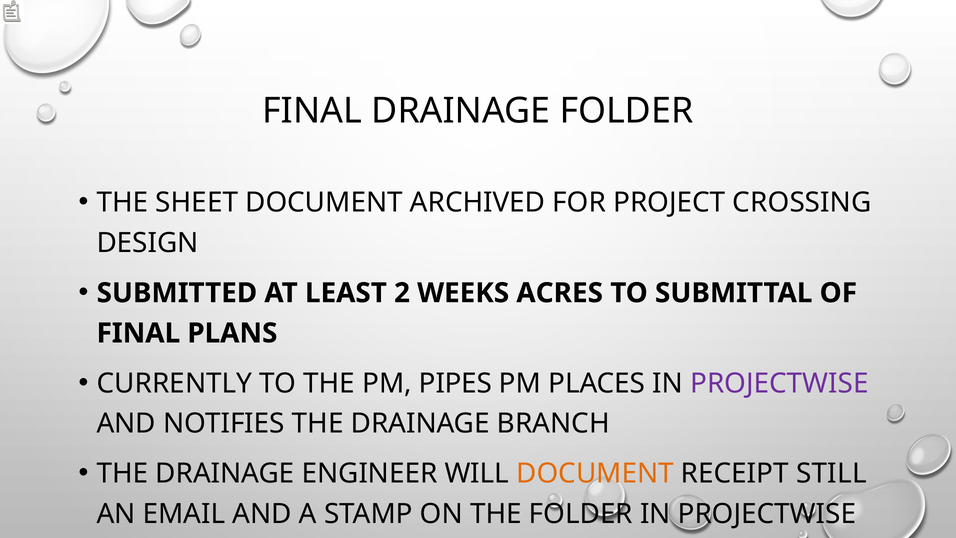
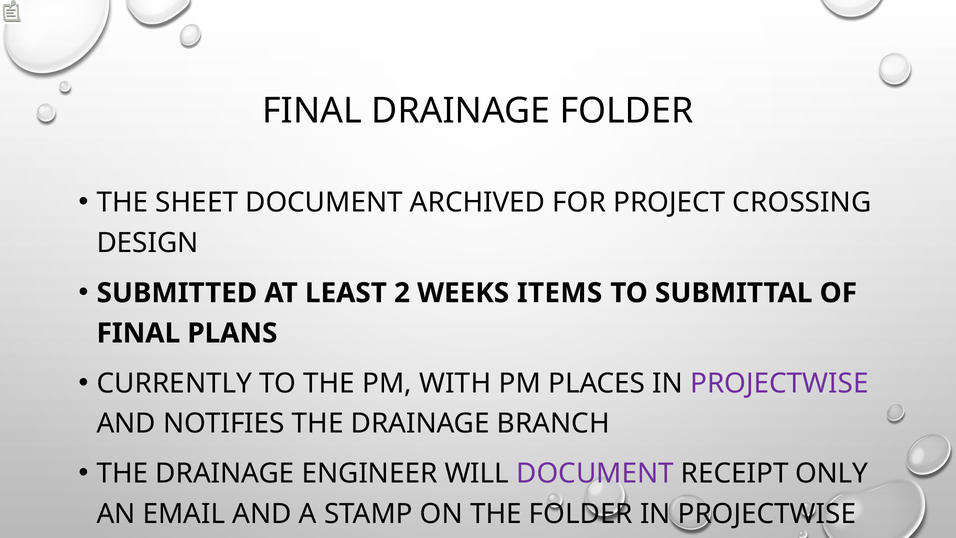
ACRES: ACRES -> ITEMS
PIPES: PIPES -> WITH
DOCUMENT at (595, 473) colour: orange -> purple
STILL: STILL -> ONLY
